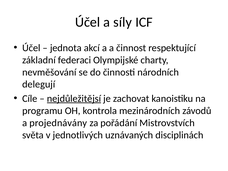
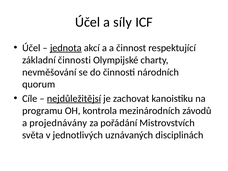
jednota underline: none -> present
základní federaci: federaci -> činnosti
delegují: delegují -> quorum
